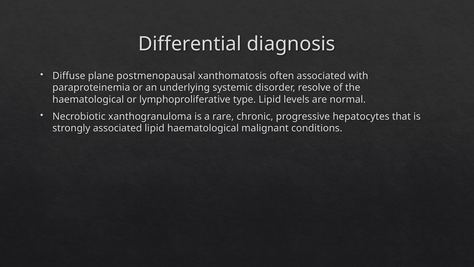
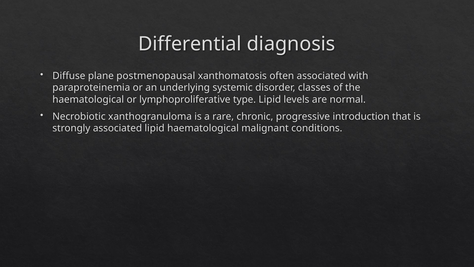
resolve: resolve -> classes
hepatocytes: hepatocytes -> introduction
